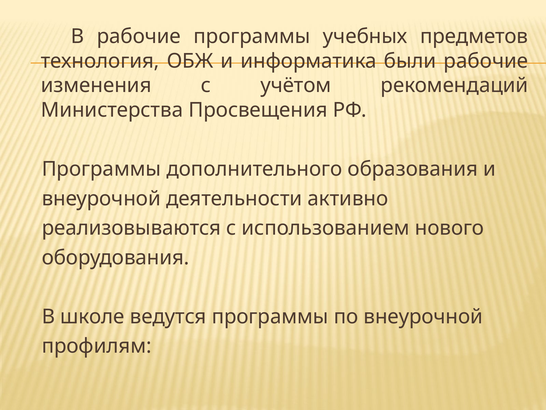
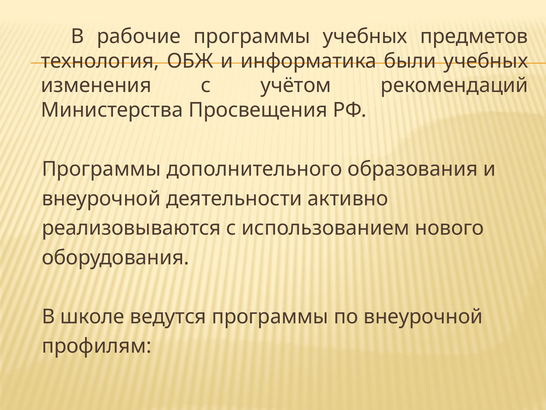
были рабочие: рабочие -> учебных
